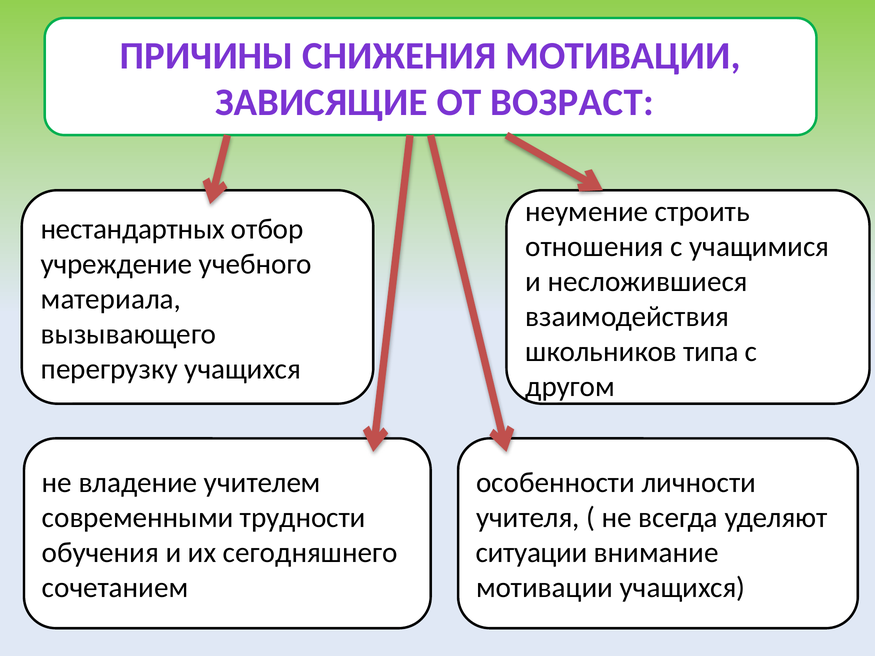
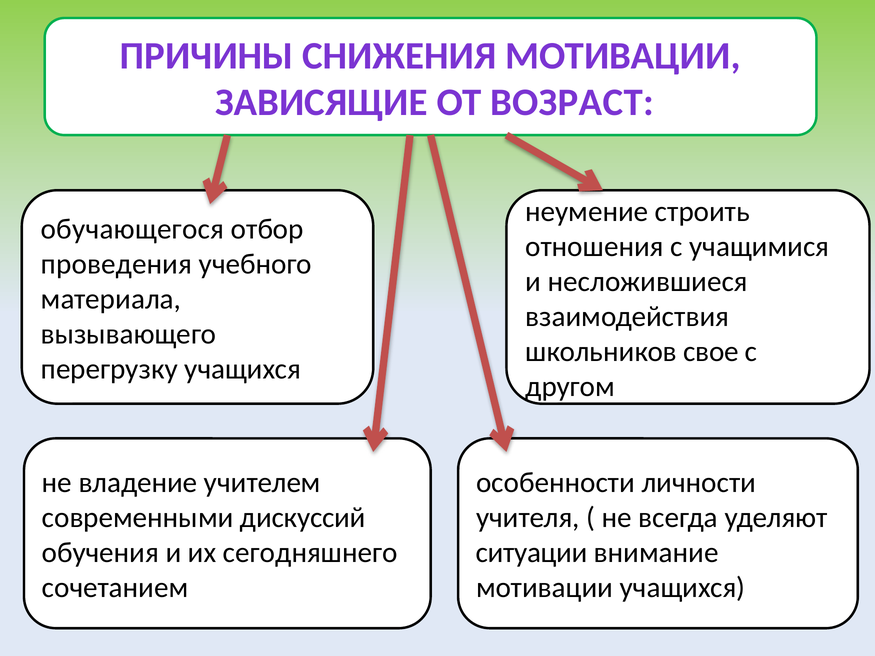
нестандартных: нестандартных -> обучающегося
учреждение: учреждение -> проведения
типа: типа -> свое
трудности: трудности -> дискуссий
